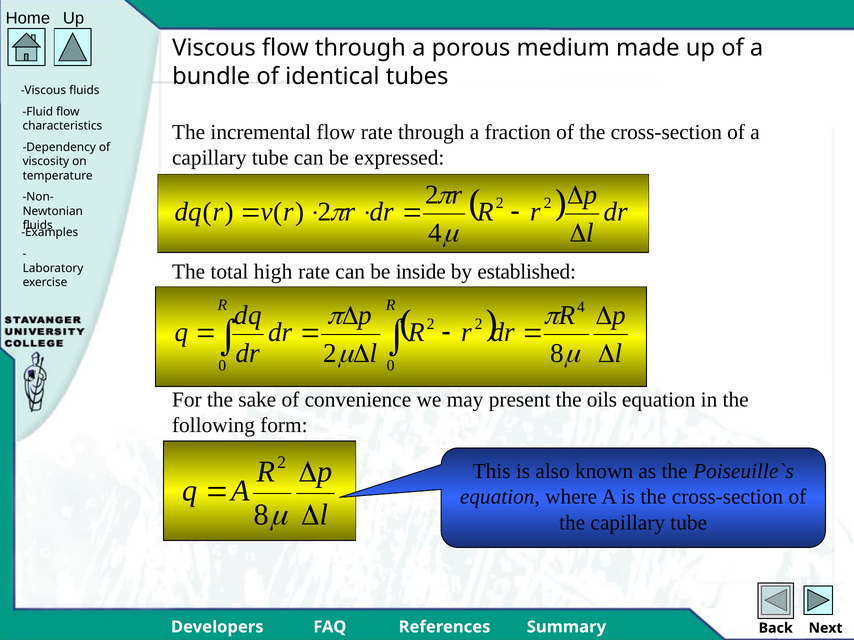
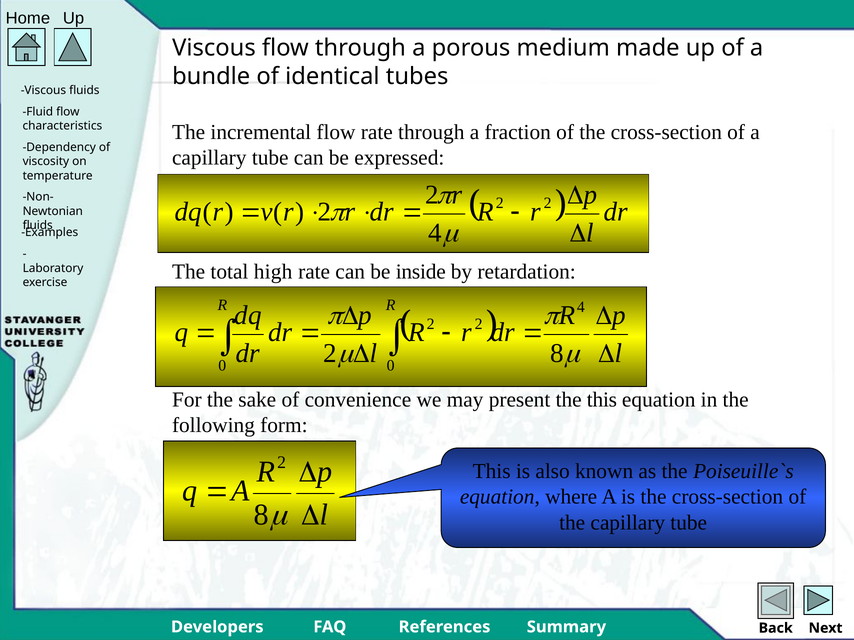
established: established -> retardation
the oils: oils -> this
